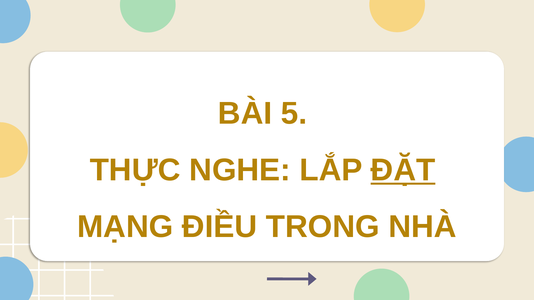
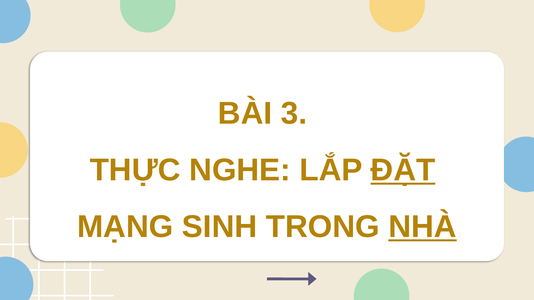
5: 5 -> 3
ĐIỀU: ĐIỀU -> SINH
NHÀ underline: none -> present
